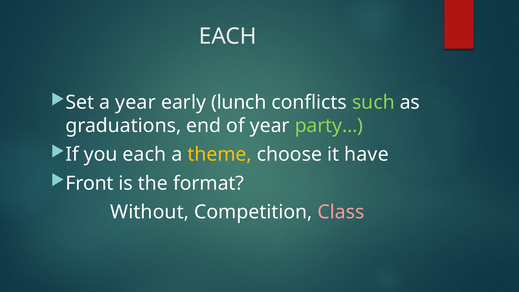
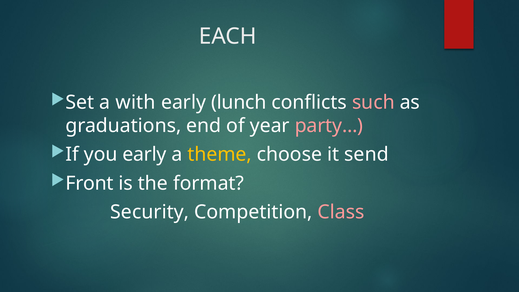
a year: year -> with
such colour: light green -> pink
party… colour: light green -> pink
you each: each -> early
have: have -> send
Without: Without -> Security
